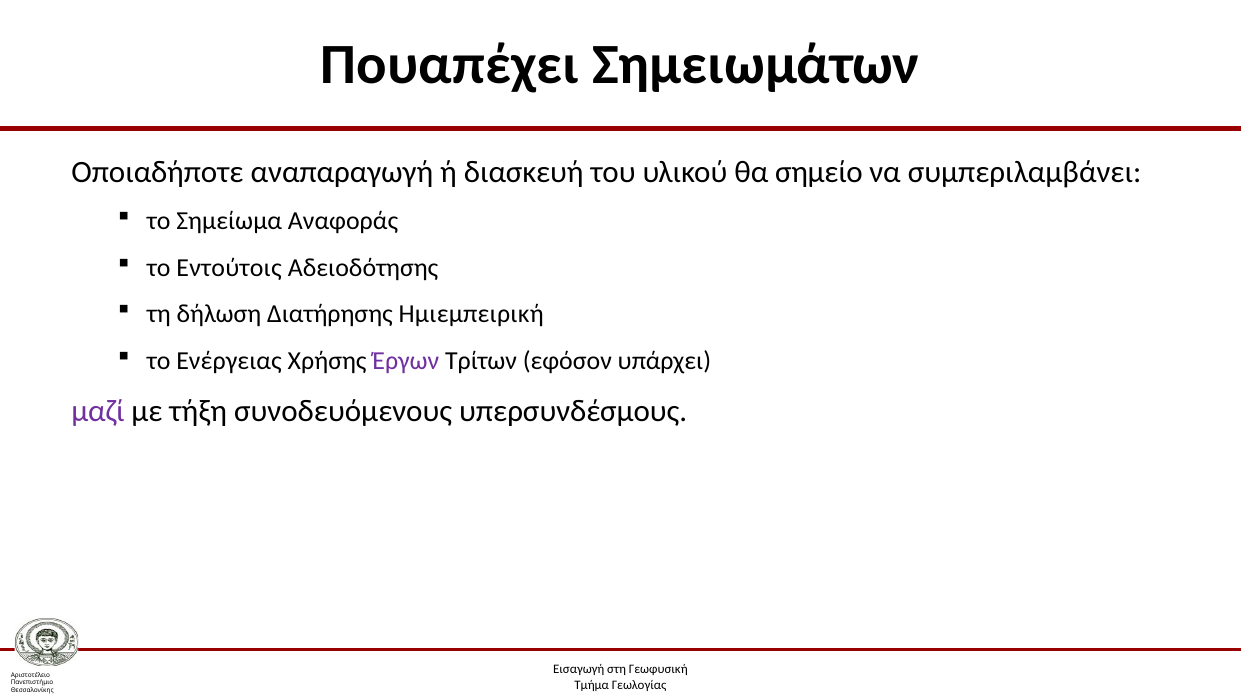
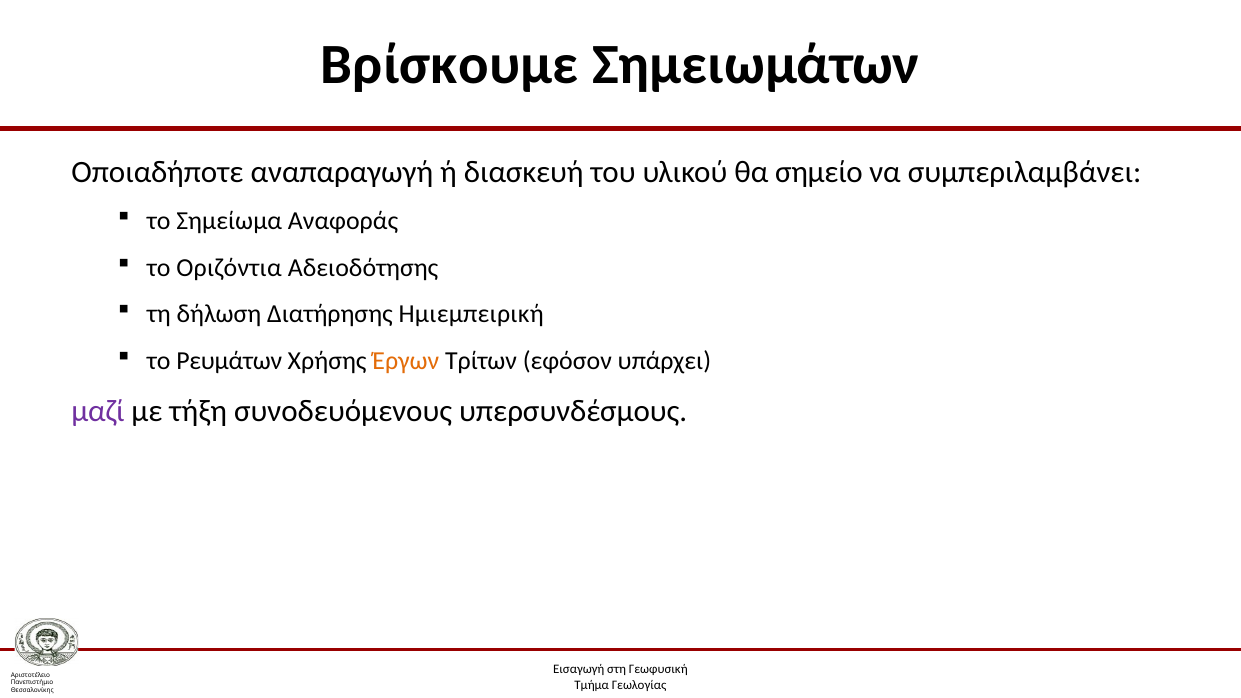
Πουαπέχει: Πουαπέχει -> Βρίσκουμε
Εντούτοις: Εντούτοις -> Οριζόντια
Ενέργειας: Ενέργειας -> Ρευμάτων
Έργων colour: purple -> orange
